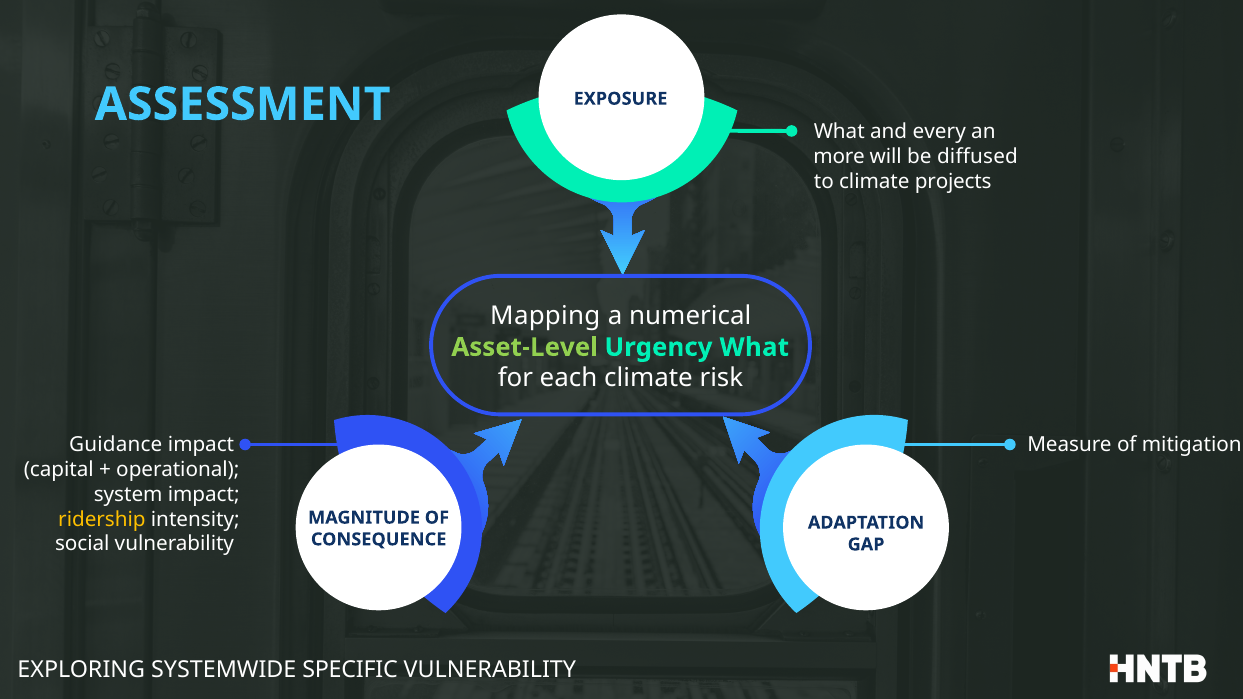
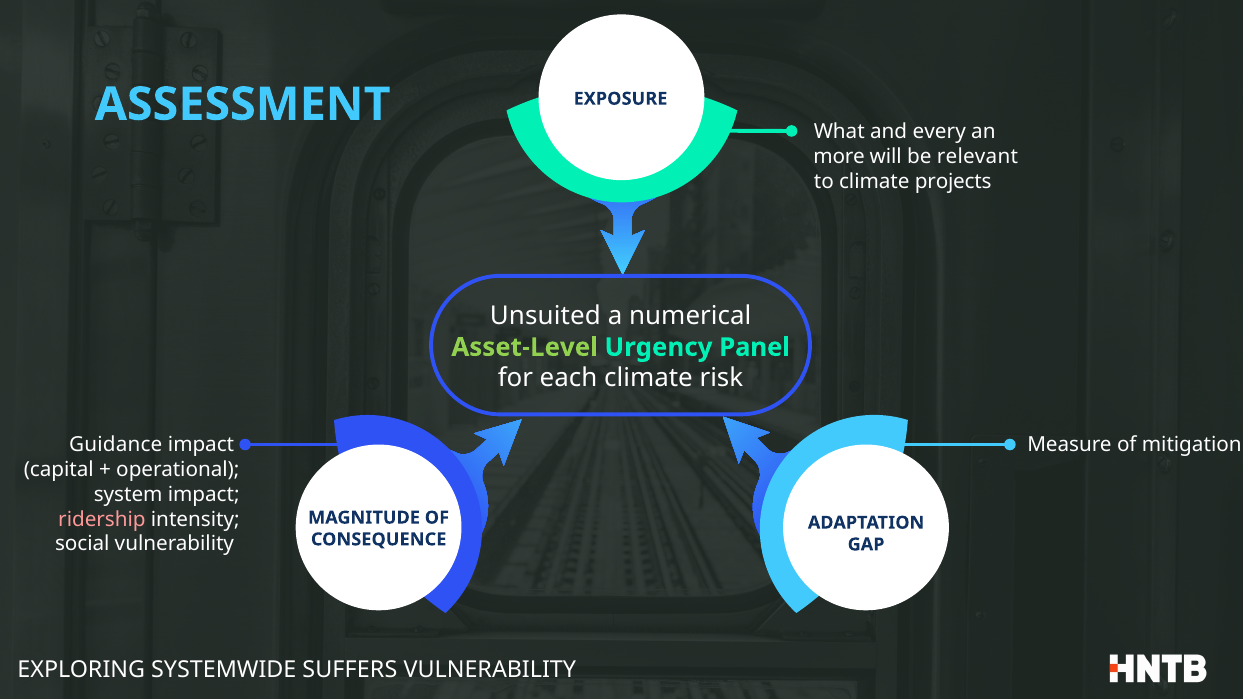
diffused: diffused -> relevant
Mapping: Mapping -> Unsuited
Urgency What: What -> Panel
ridership colour: yellow -> pink
SPECIFIC: SPECIFIC -> SUFFERS
